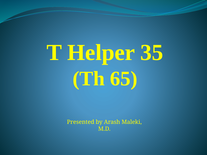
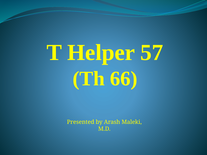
35: 35 -> 57
65: 65 -> 66
